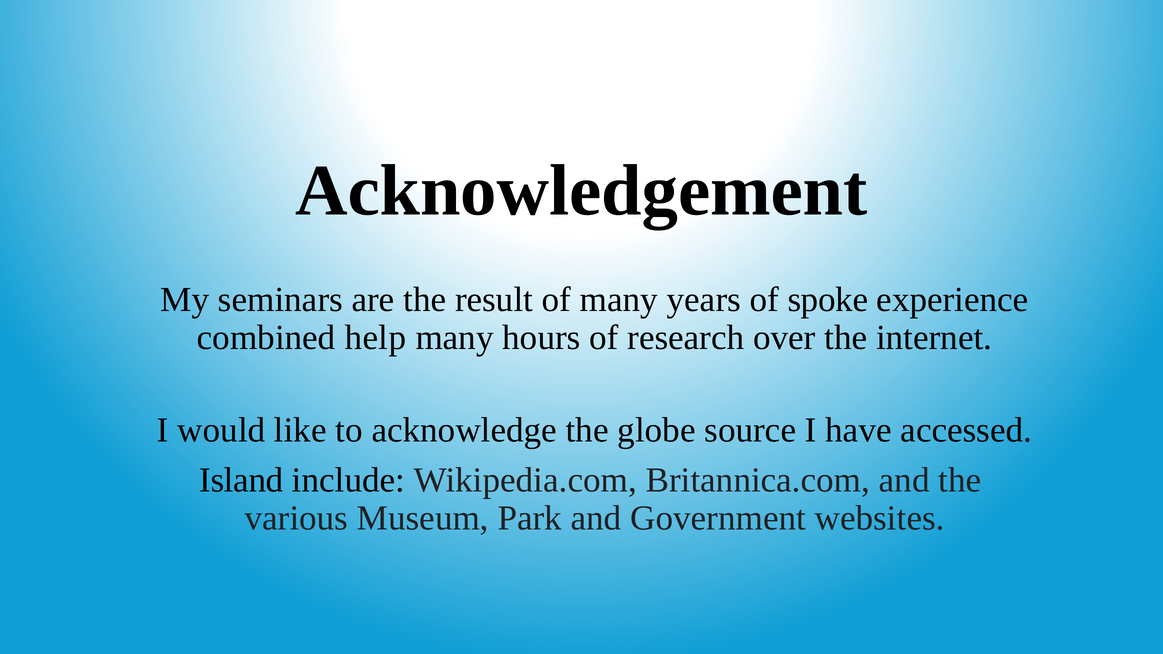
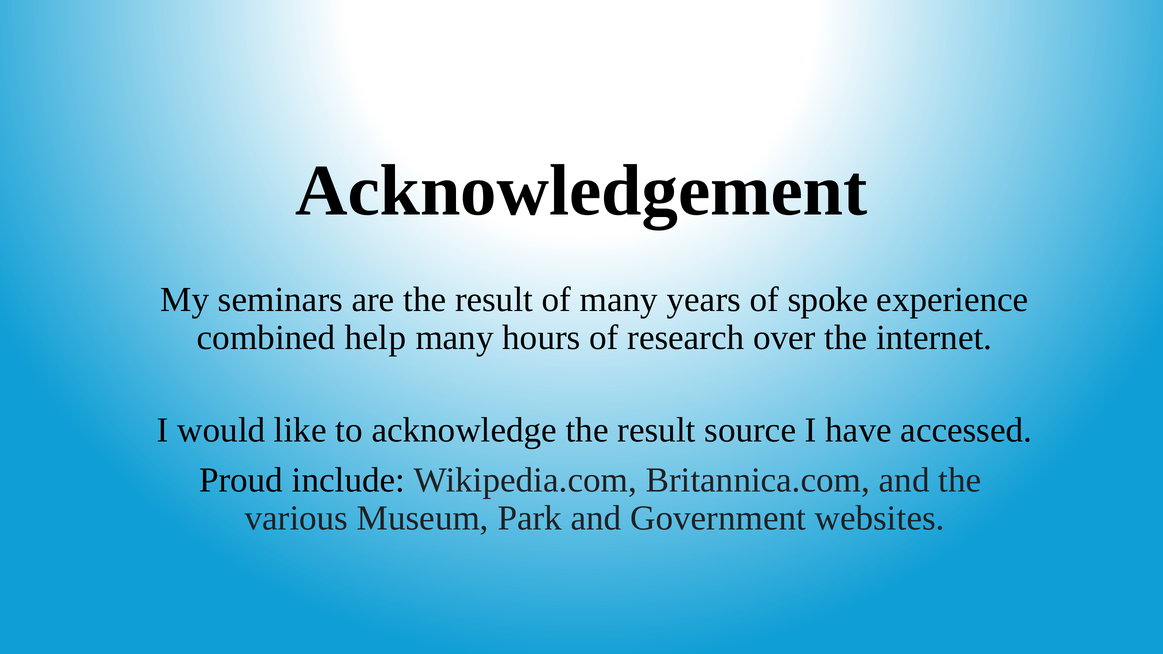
acknowledge the globe: globe -> result
Island: Island -> Proud
